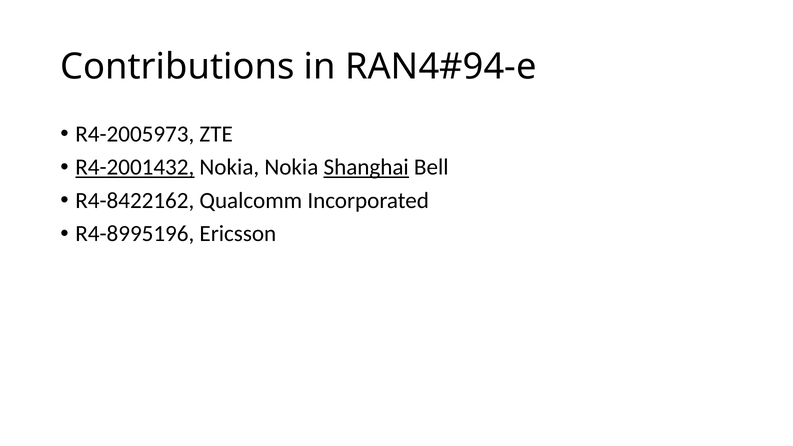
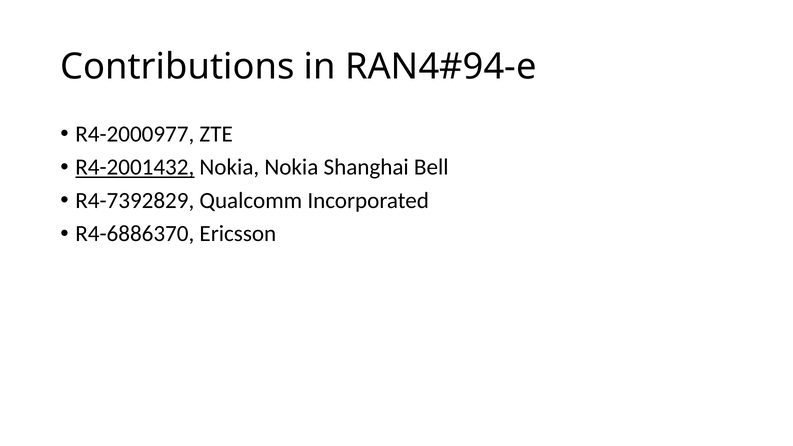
R4-2005973: R4-2005973 -> R4-2000977
Shanghai underline: present -> none
R4-8422162: R4-8422162 -> R4-7392829
R4-8995196: R4-8995196 -> R4-6886370
